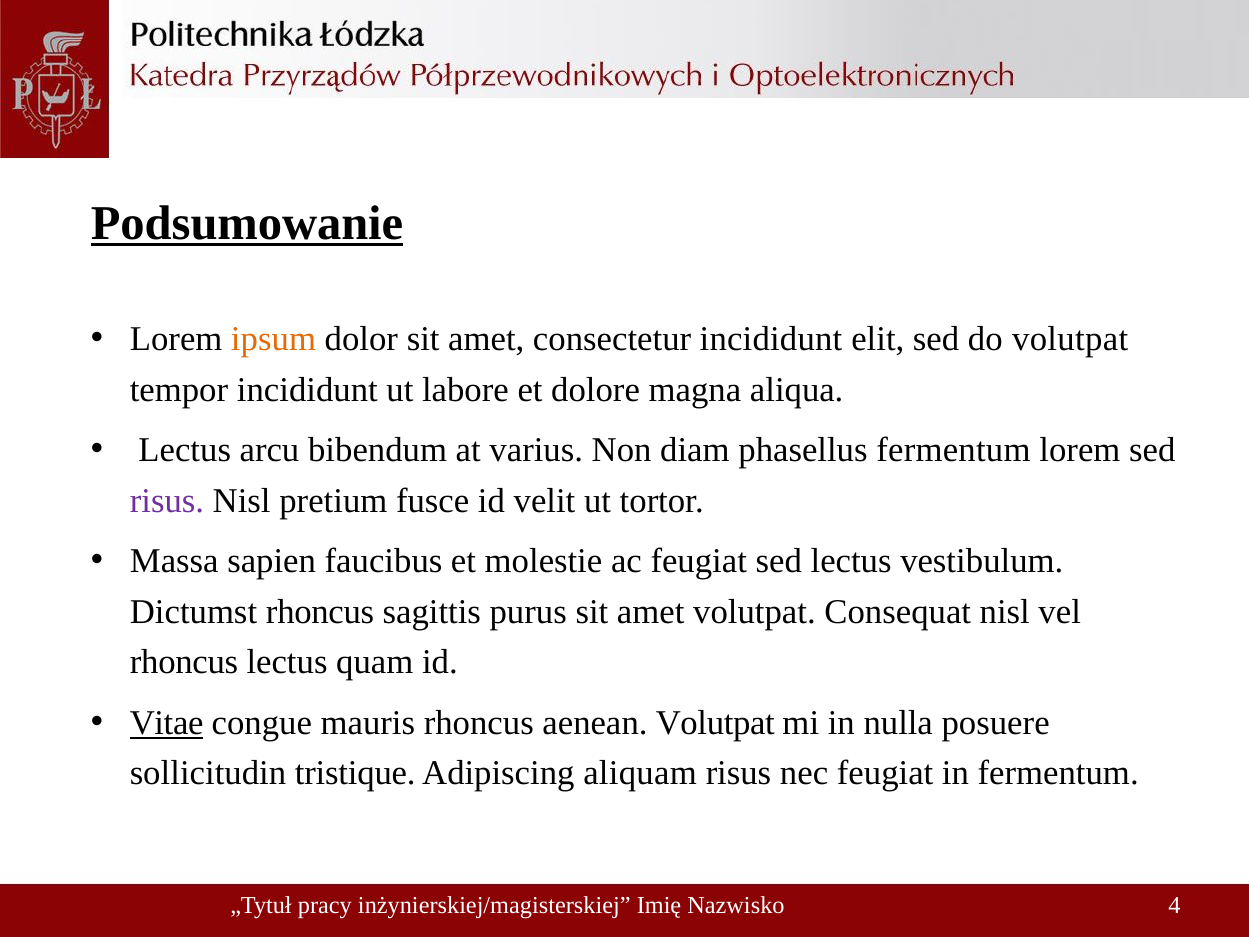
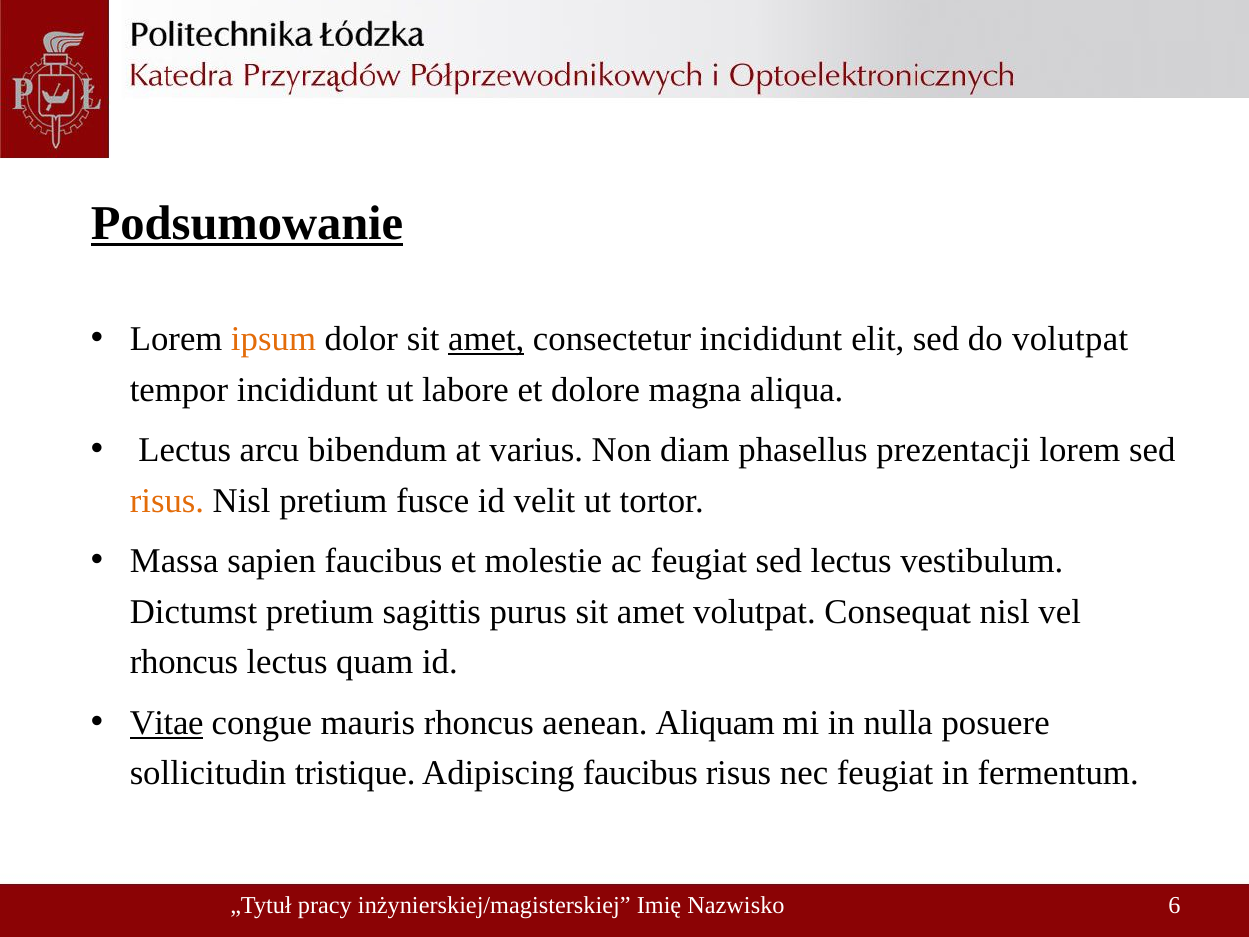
amet at (486, 339) underline: none -> present
phasellus fermentum: fermentum -> prezentacji
risus at (167, 501) colour: purple -> orange
Dictumst rhoncus: rhoncus -> pretium
aenean Volutpat: Volutpat -> Aliquam
Adipiscing aliquam: aliquam -> faucibus
4: 4 -> 6
